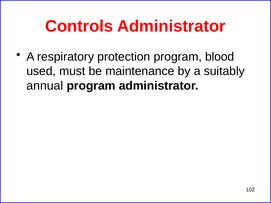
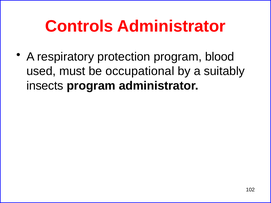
maintenance: maintenance -> occupational
annual: annual -> insects
